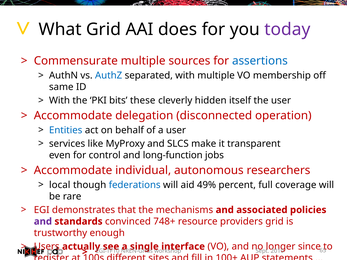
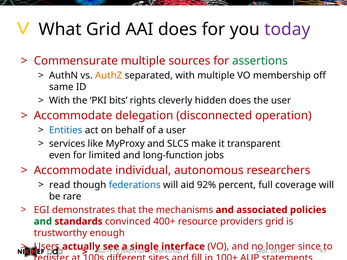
assertions colour: blue -> green
AuthZ colour: blue -> orange
these: these -> rights
hidden itself: itself -> does
control: control -> limited
local: local -> read
49%: 49% -> 92%
and at (43, 222) colour: purple -> green
748+: 748+ -> 400+
